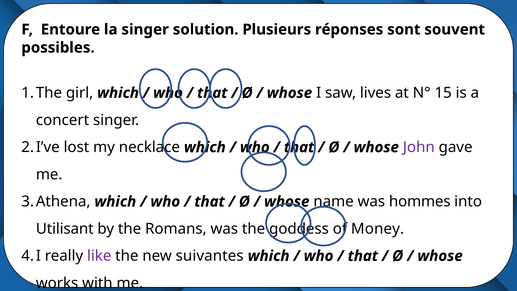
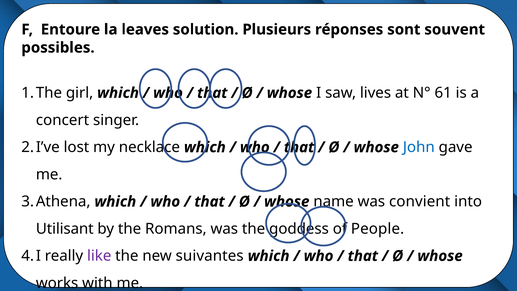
la singer: singer -> leaves
15: 15 -> 61
John colour: purple -> blue
hommes: hommes -> convient
Money: Money -> People
